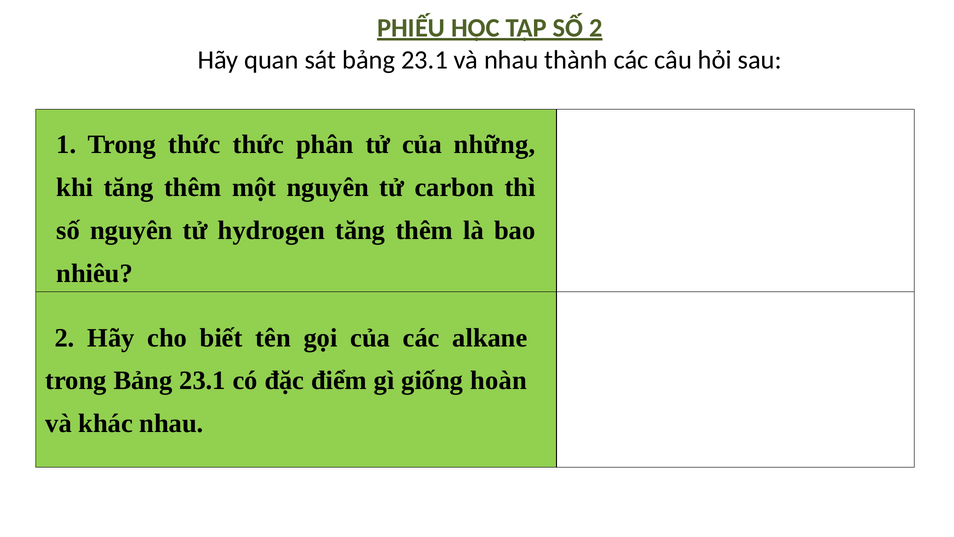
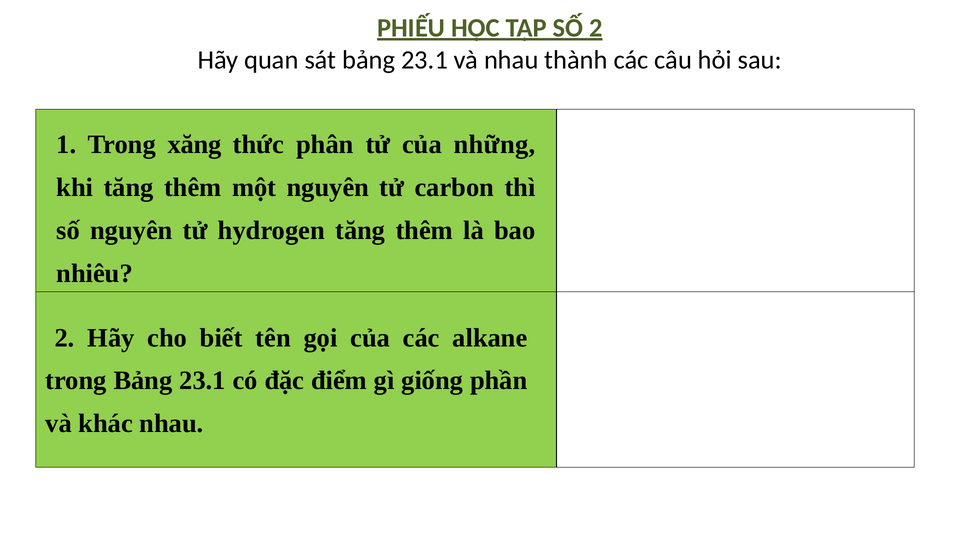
Trong thức: thức -> xăng
hoàn: hoàn -> phần
